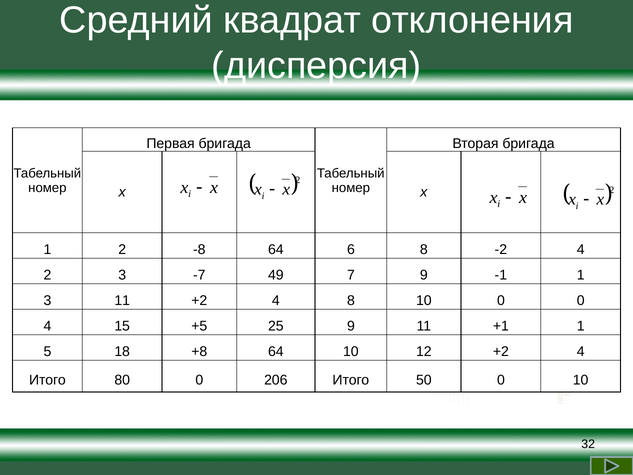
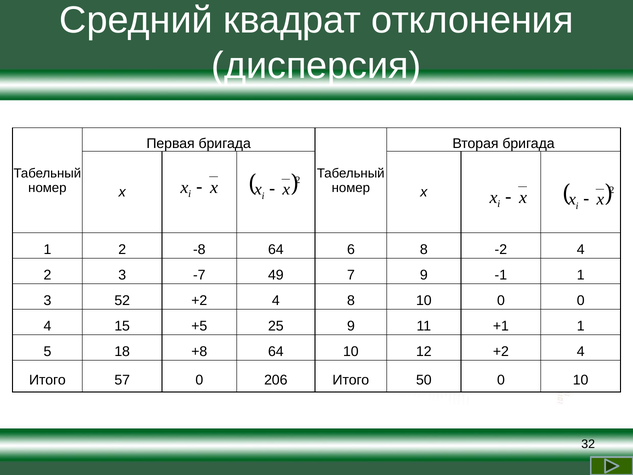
3 11: 11 -> 52
80: 80 -> 57
